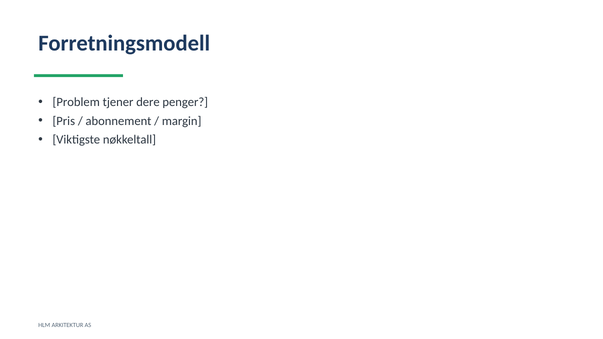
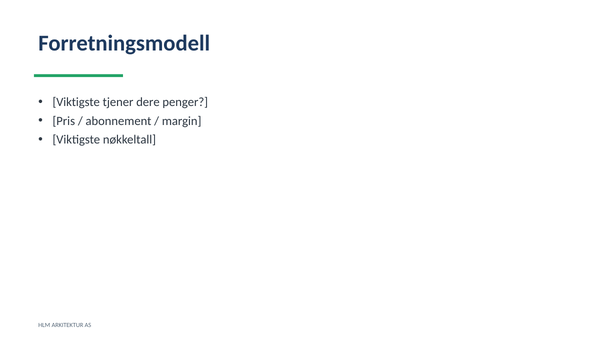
Problem at (76, 102): Problem -> Viktigste
